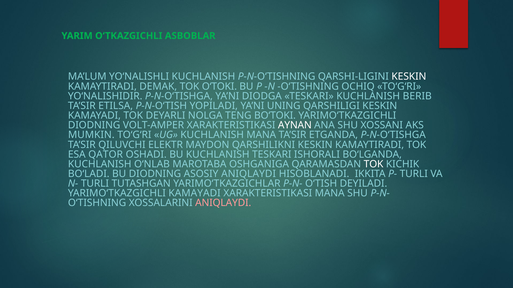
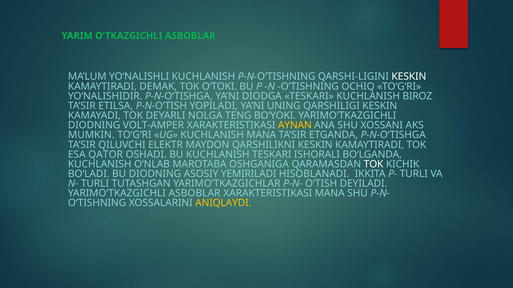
BERIB: BERIB -> BIROZ
BO‘TOKI: BO‘TOKI -> BO‘YOKI
AYNAN colour: white -> yellow
ASOSIY ANIQLAYDI: ANIQLAYDI -> YEMIRILADI
YARIMO‘TKAZGICHLI KAMAYADI: KAMAYADI -> ASBOBLAR
ANIQLAYDI at (223, 203) colour: pink -> yellow
